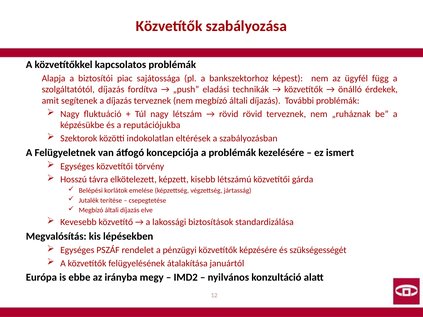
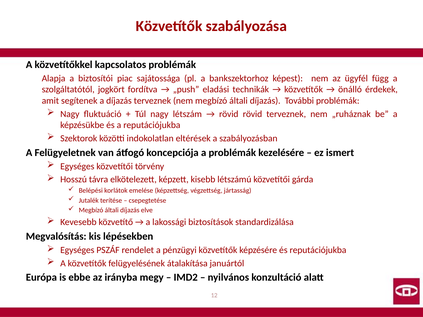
szolgáltatótól díjazás: díjazás -> jogkört
és szükségességét: szükségességét -> reputációjukba
